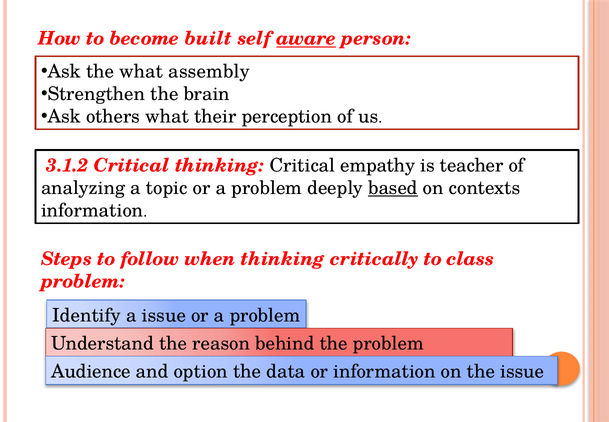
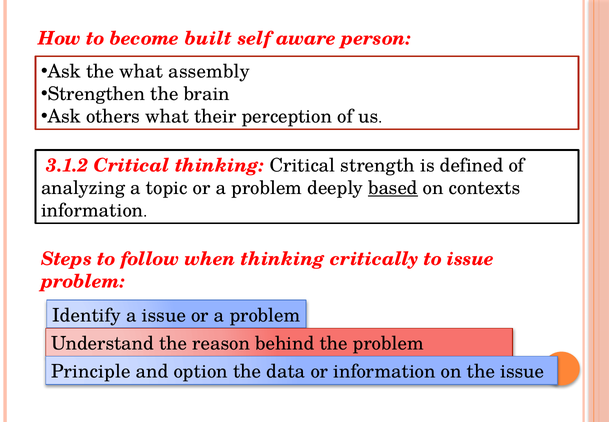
aware underline: present -> none
empathy: empathy -> strength
teacher: teacher -> defined
to class: class -> issue
Audience: Audience -> Principle
